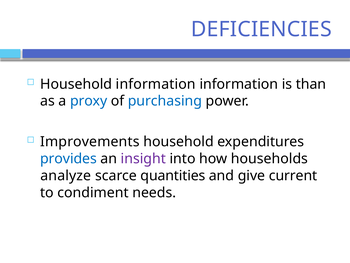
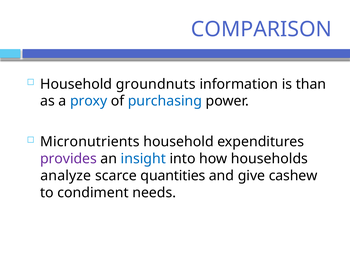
DEFICIENCIES: DEFICIENCIES -> COMPARISON
Household information: information -> groundnuts
Improvements: Improvements -> Micronutrients
provides colour: blue -> purple
insight colour: purple -> blue
current: current -> cashew
